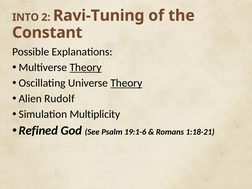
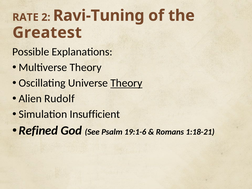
INTO: INTO -> RATE
Constant: Constant -> Greatest
Theory at (86, 67) underline: present -> none
Multiplicity: Multiplicity -> Insufficient
